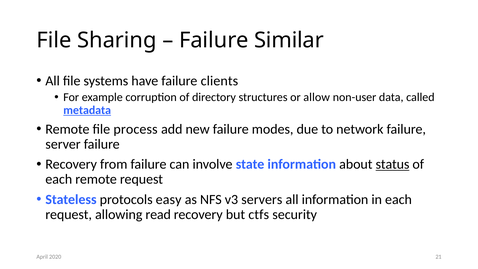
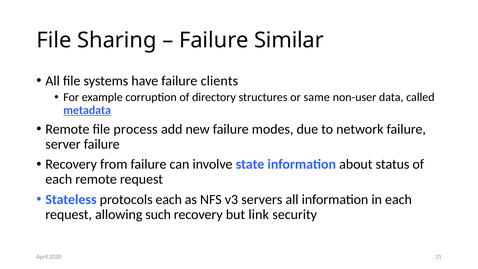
allow: allow -> same
status underline: present -> none
protocols easy: easy -> each
read: read -> such
ctfs: ctfs -> link
